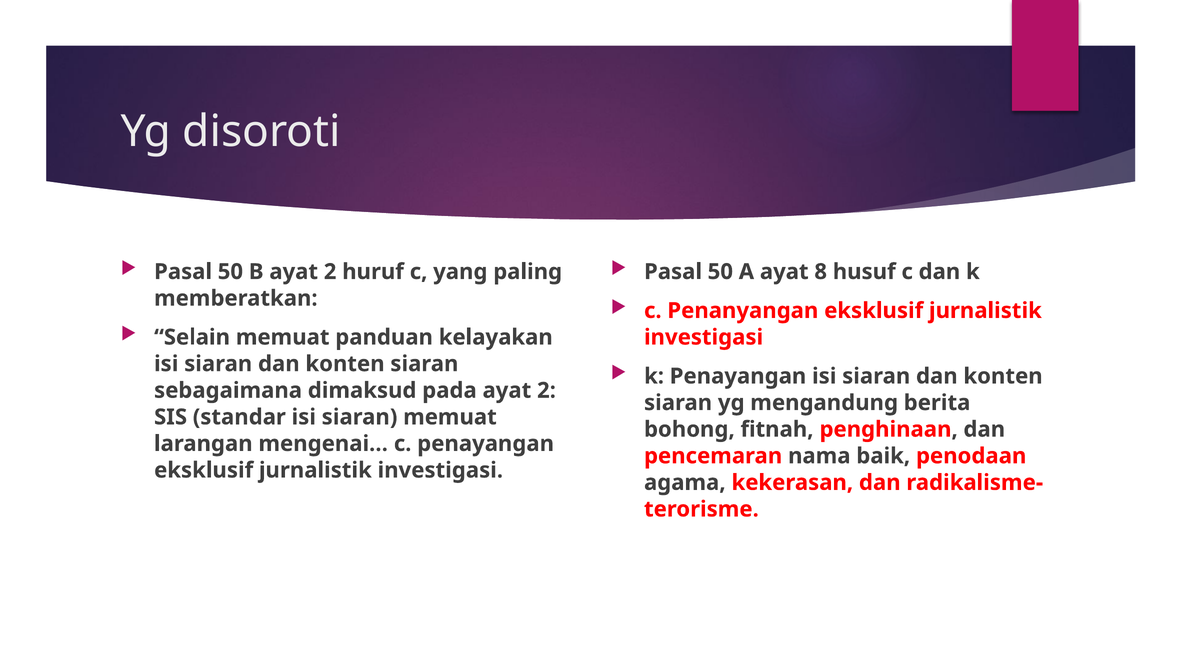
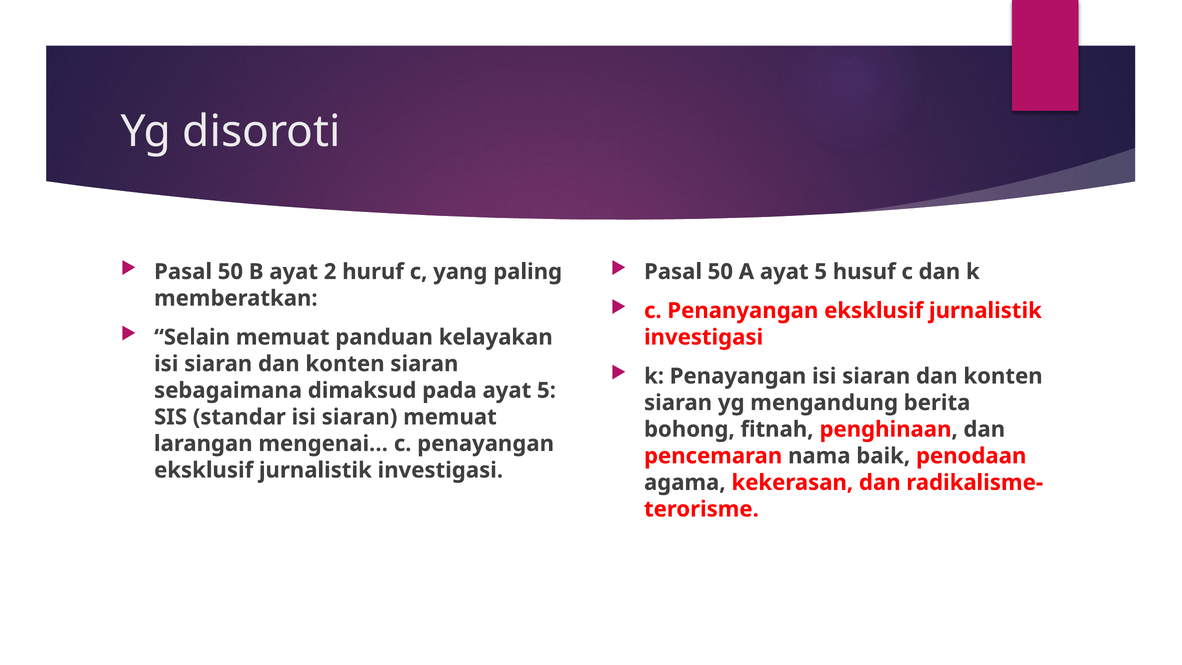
A ayat 8: 8 -> 5
pada ayat 2: 2 -> 5
